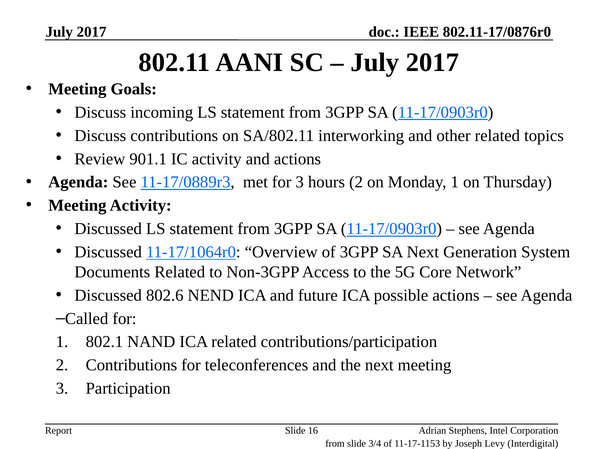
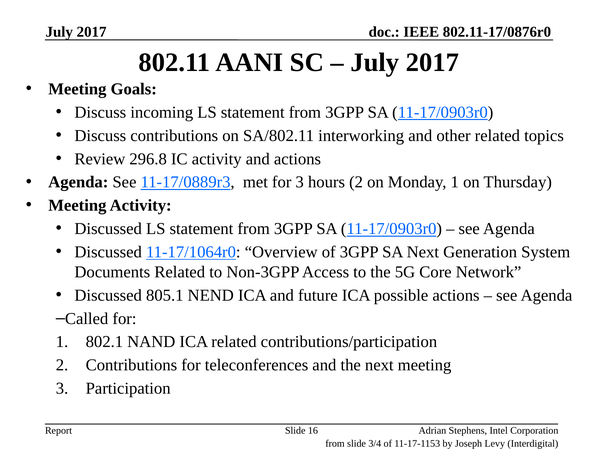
901.1: 901.1 -> 296.8
802.6: 802.6 -> 805.1
